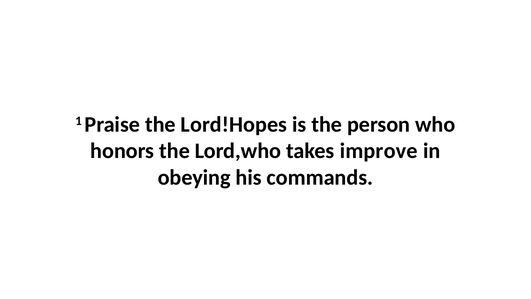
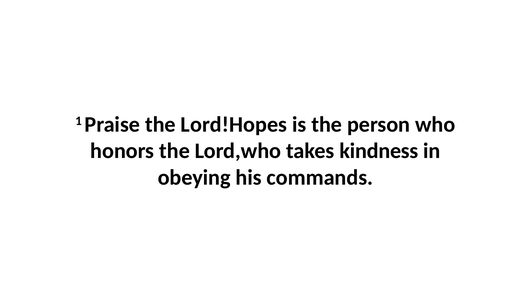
improve: improve -> kindness
